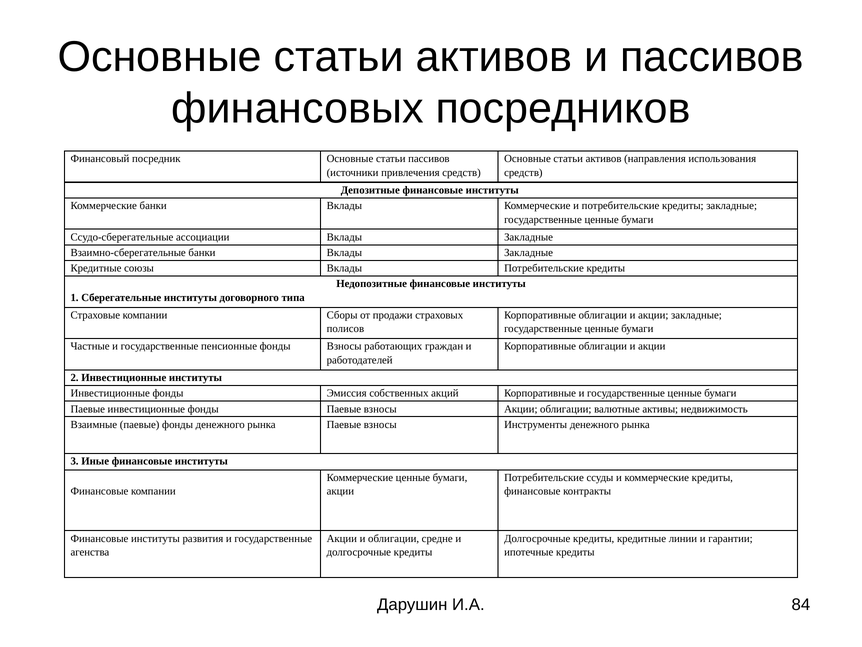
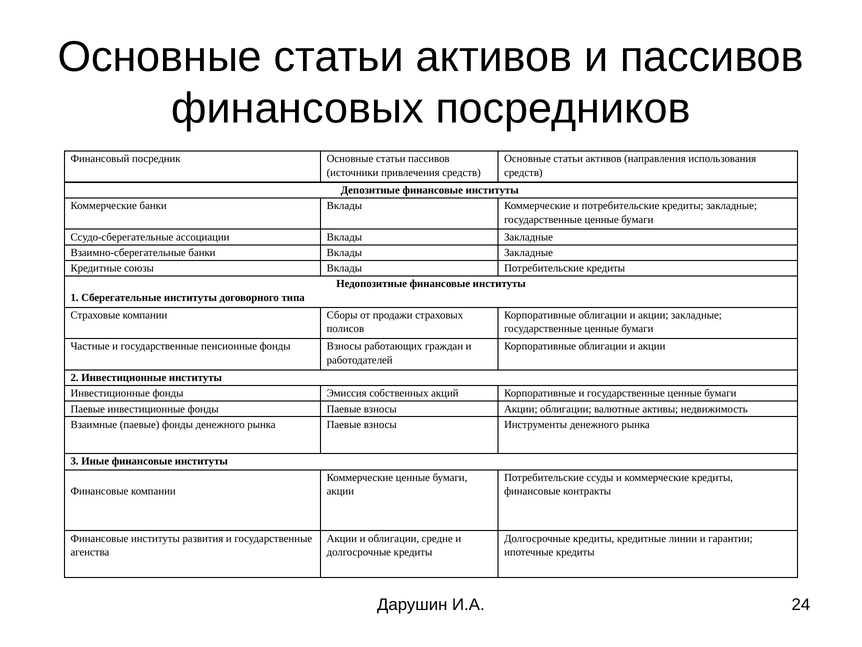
84: 84 -> 24
